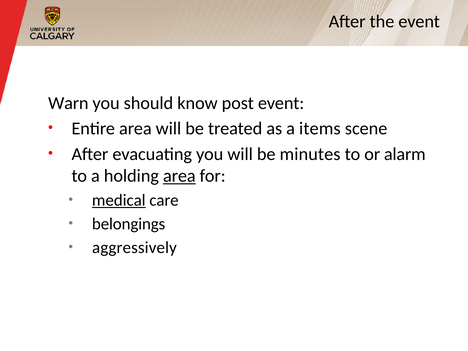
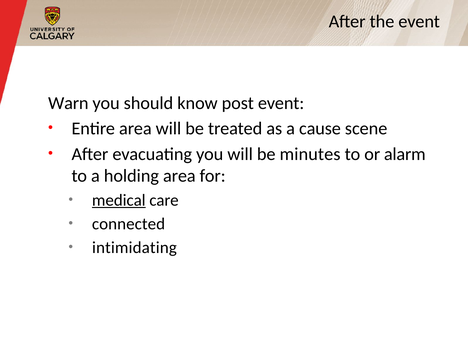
items: items -> cause
area at (179, 176) underline: present -> none
belongings: belongings -> connected
aggressively: aggressively -> intimidating
